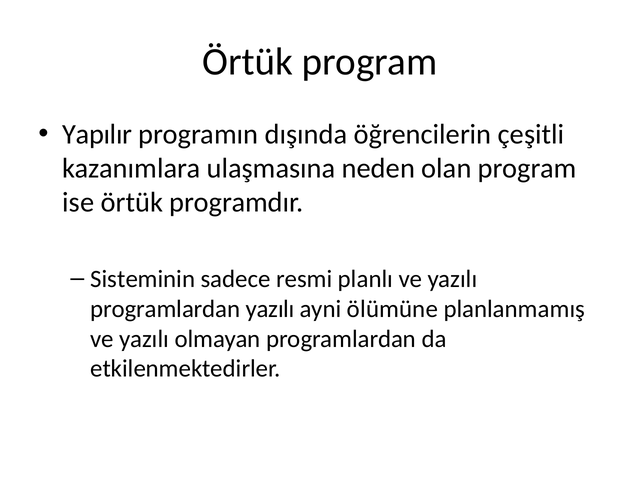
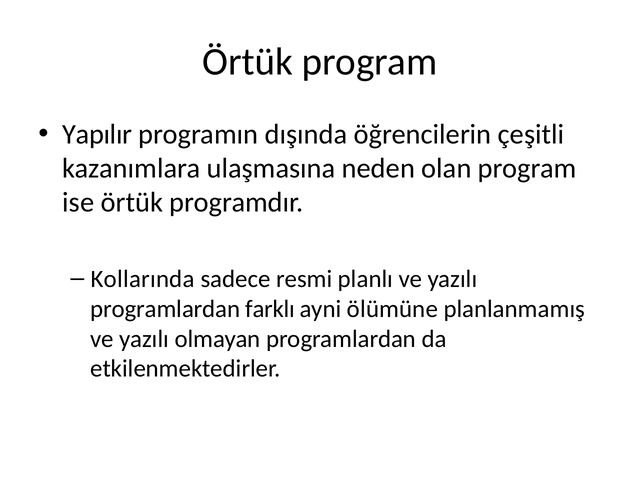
Sisteminin: Sisteminin -> Kollarında
programlardan yazılı: yazılı -> farklı
